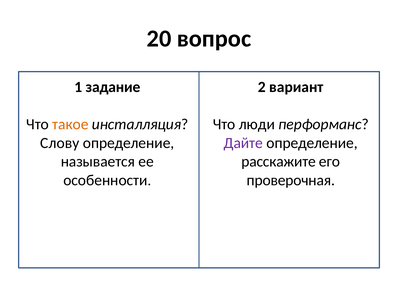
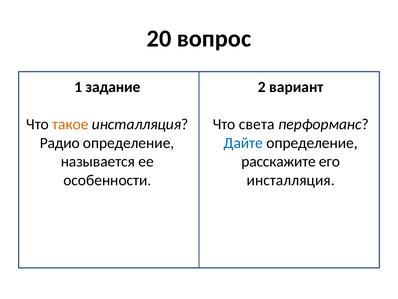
люди: люди -> света
Слову: Слову -> Радио
Дайте colour: purple -> blue
проверочная at (291, 180): проверочная -> инсталляция
